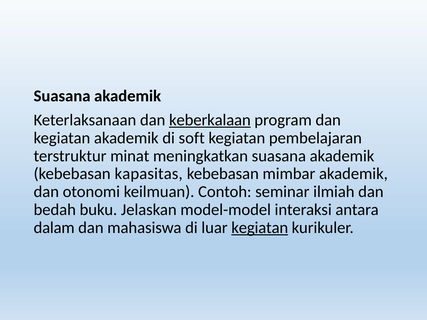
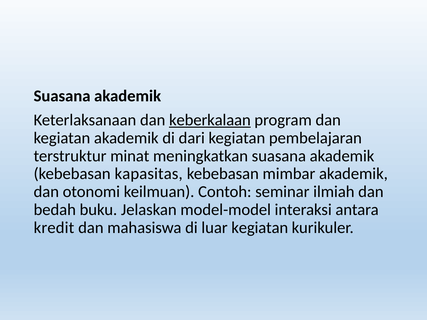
soft: soft -> dari
dalam: dalam -> kredit
kegiatan at (260, 228) underline: present -> none
